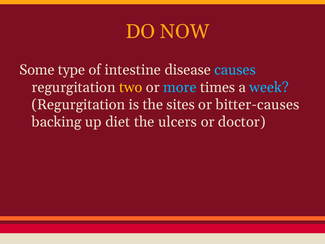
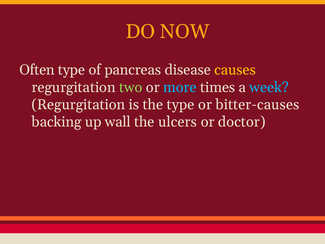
Some: Some -> Often
intestine: intestine -> pancreas
causes colour: light blue -> yellow
two colour: yellow -> light green
the sites: sites -> type
diet: diet -> wall
